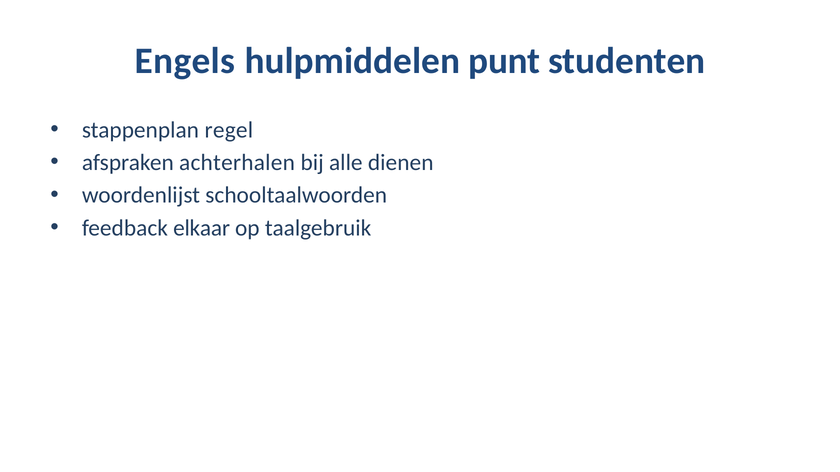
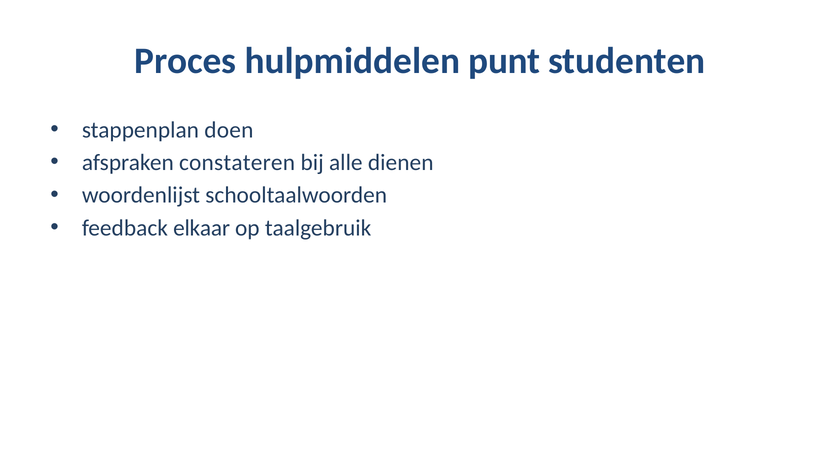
Engels: Engels -> Proces
regel: regel -> doen
achterhalen: achterhalen -> constateren
